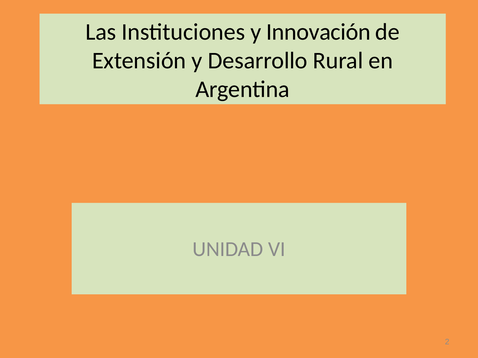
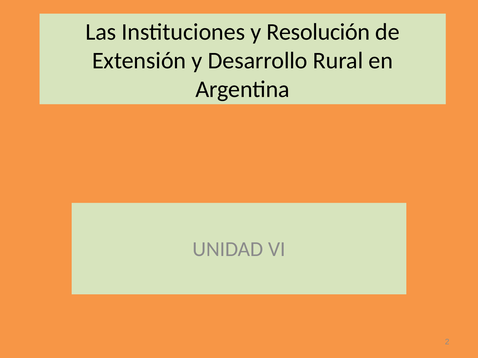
Innovación: Innovación -> Resolución
